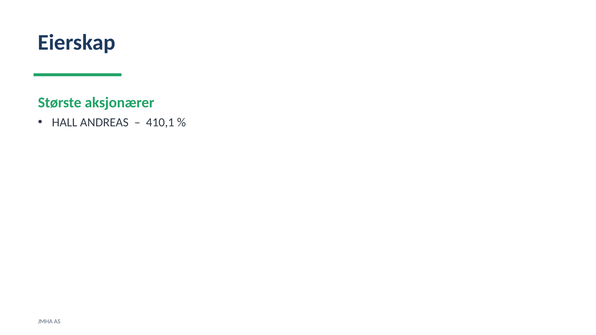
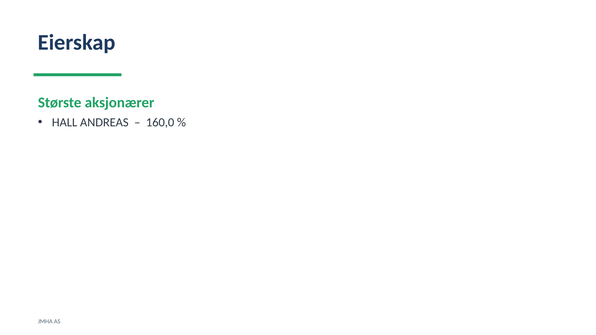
410,1: 410,1 -> 160,0
